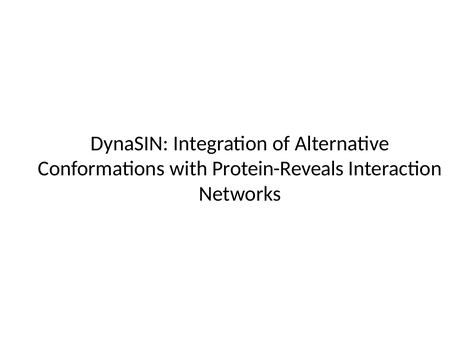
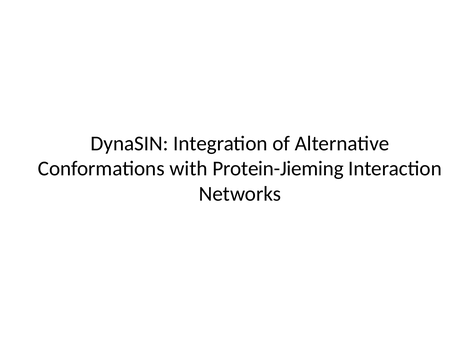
Protein-Reveals: Protein-Reveals -> Protein-Jieming
